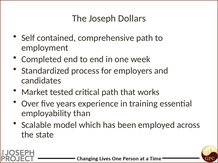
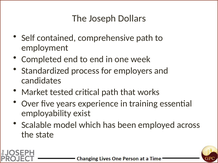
than: than -> exist
